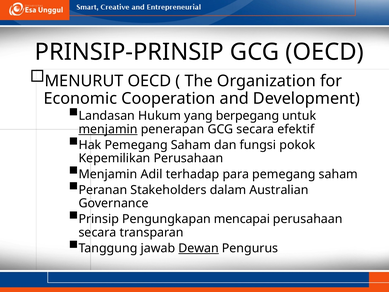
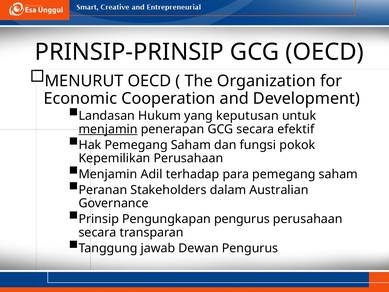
berpegang: berpegang -> keputusan
Pengungkapan mencapai: mencapai -> pengurus
Dewan underline: present -> none
